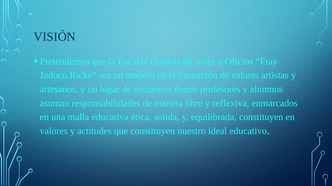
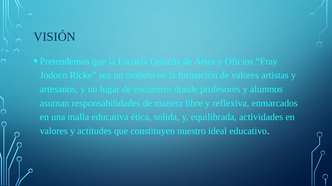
equilibrada constituyen: constituyen -> actividades
